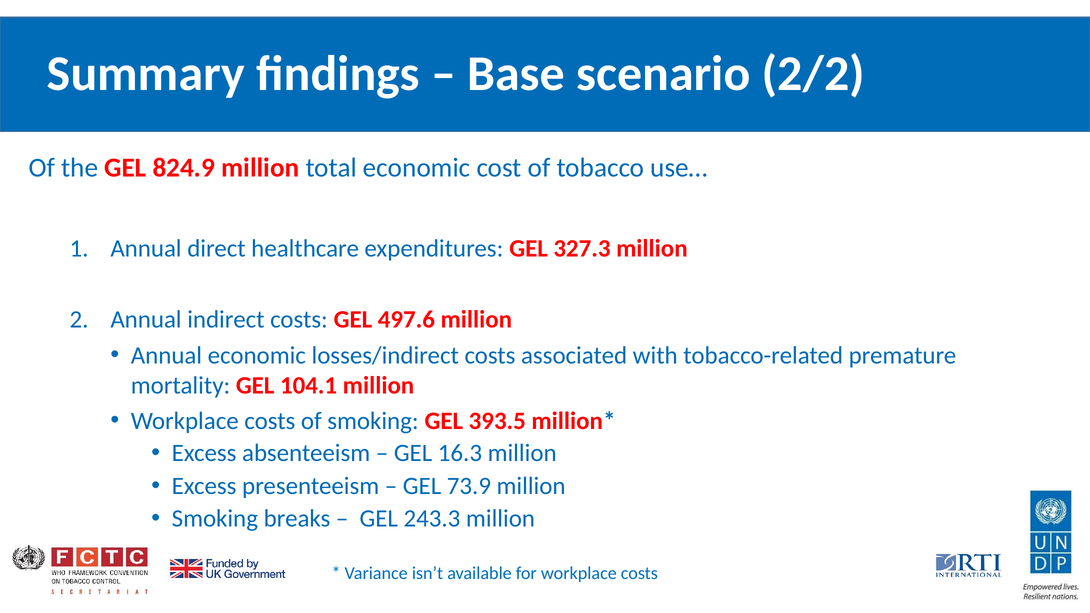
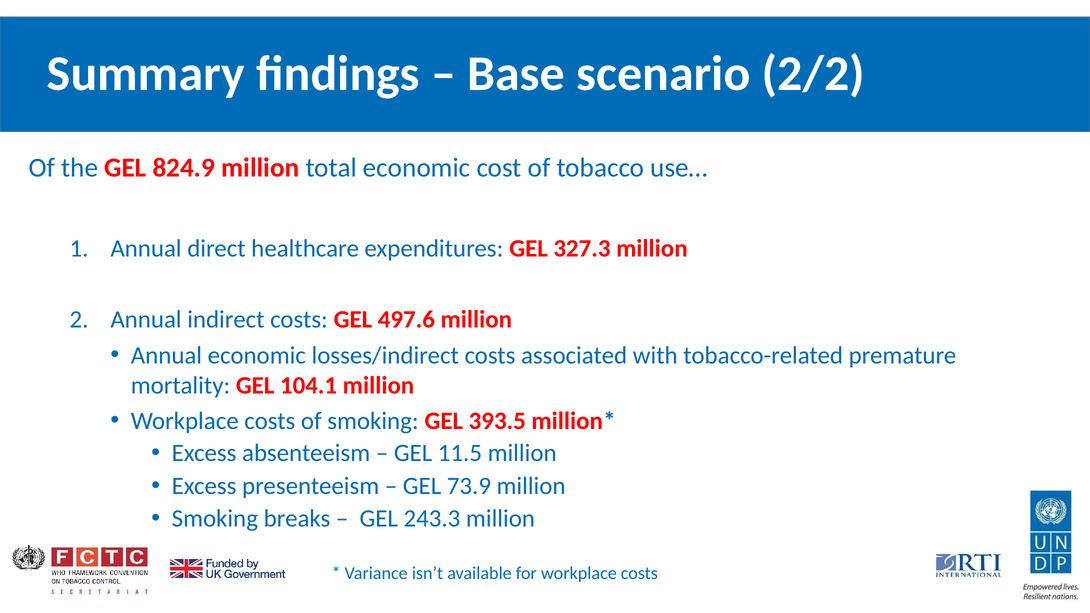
16.3: 16.3 -> 11.5
